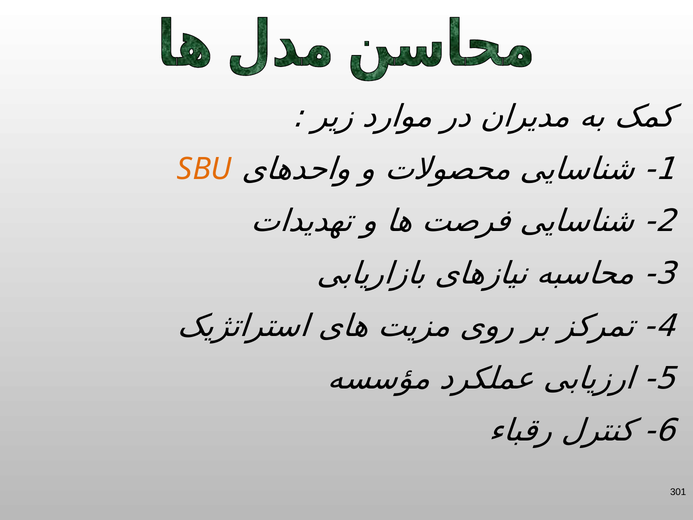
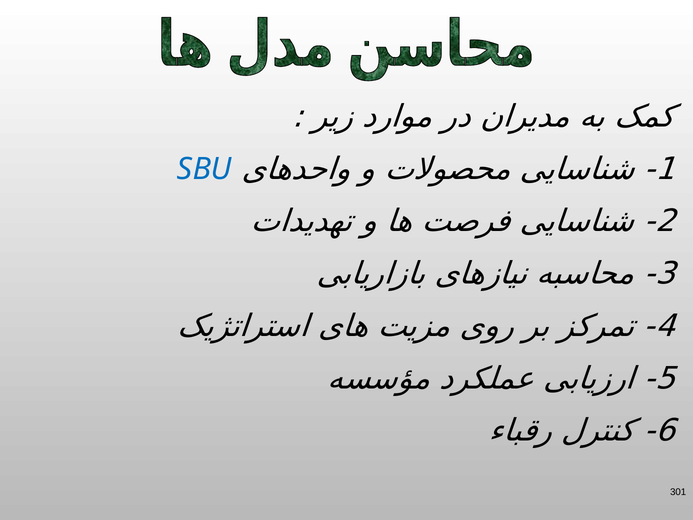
SBU colour: orange -> blue
